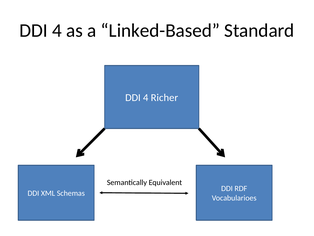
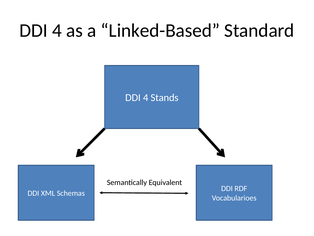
Richer: Richer -> Stands
